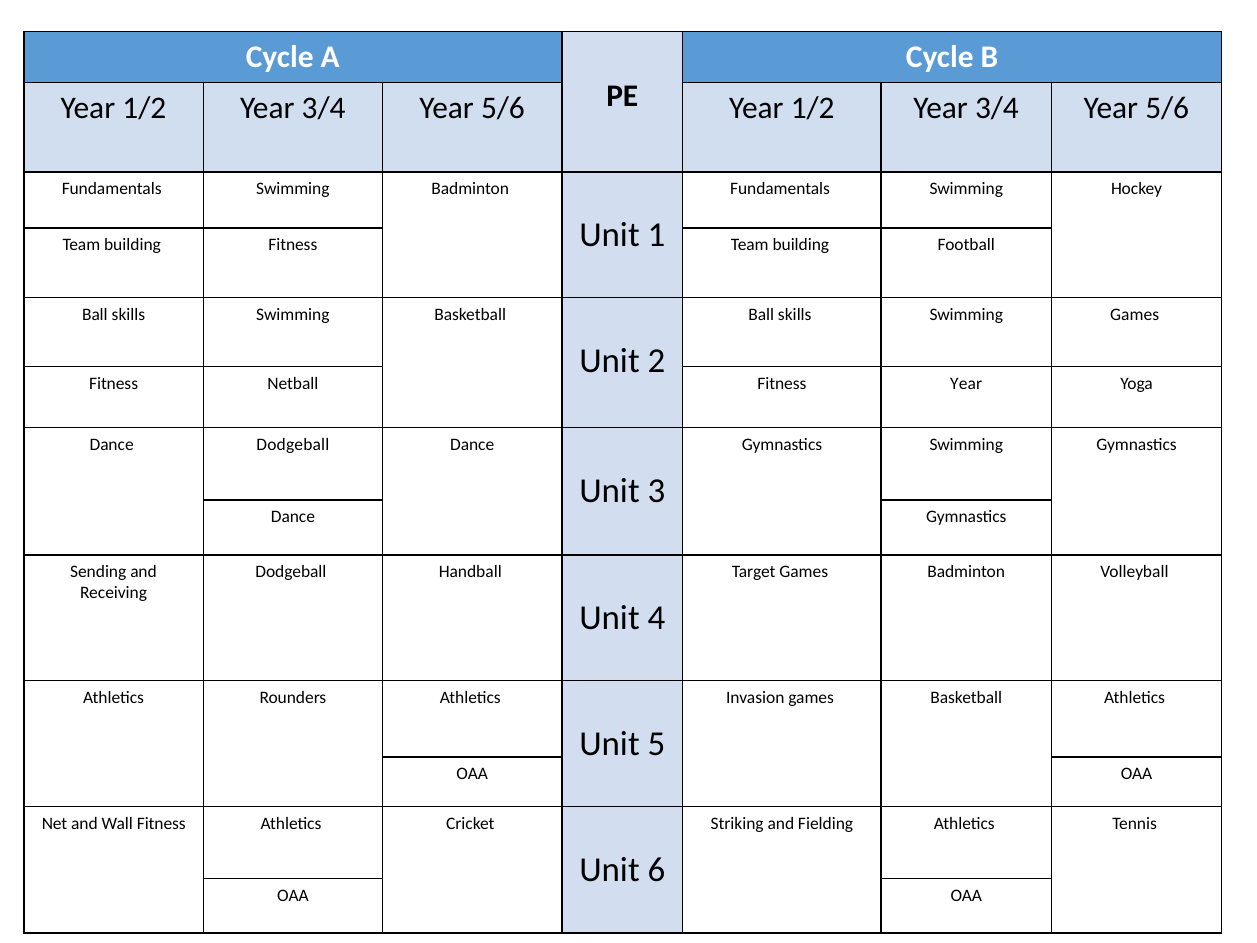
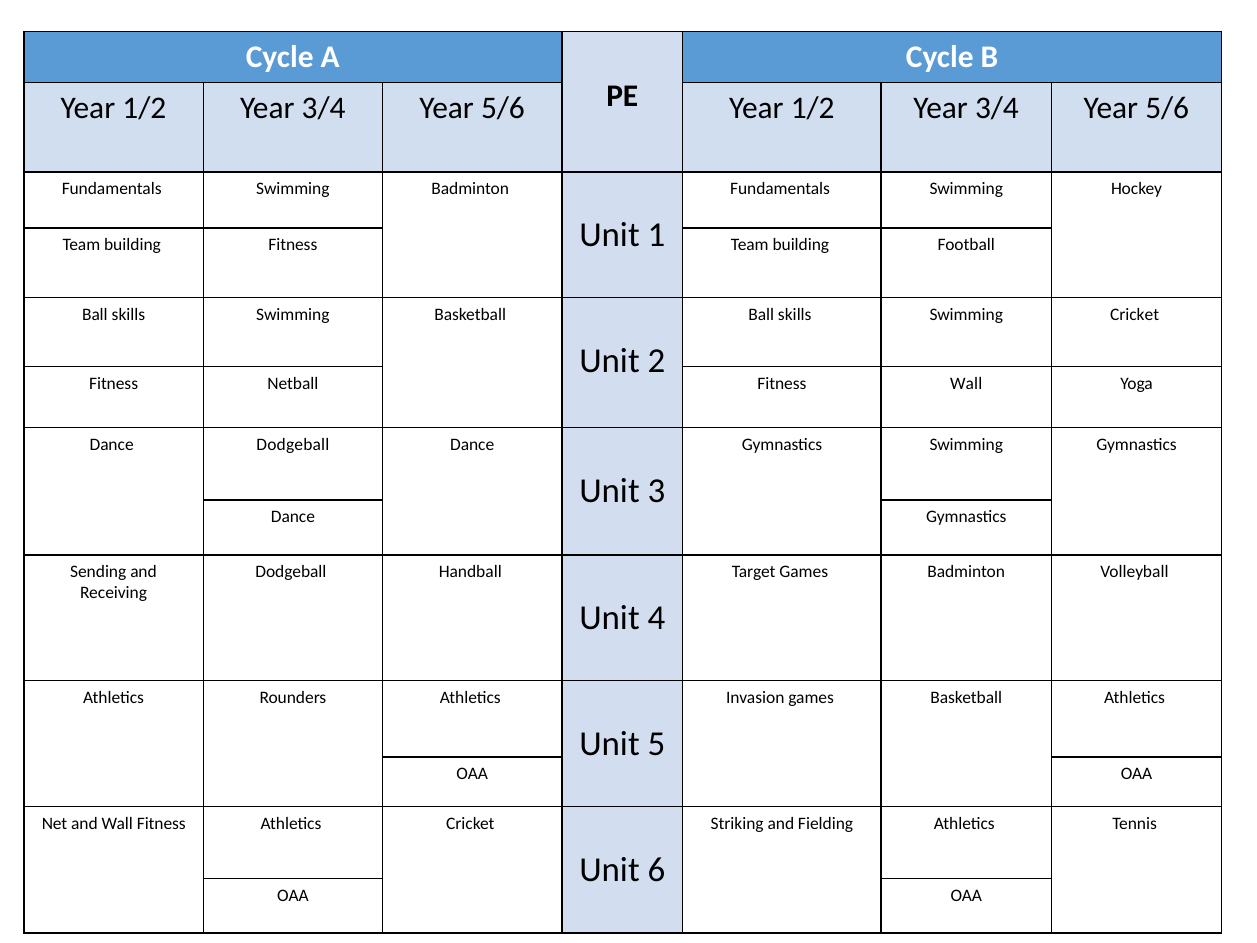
Swimming Games: Games -> Cricket
Fitness Year: Year -> Wall
